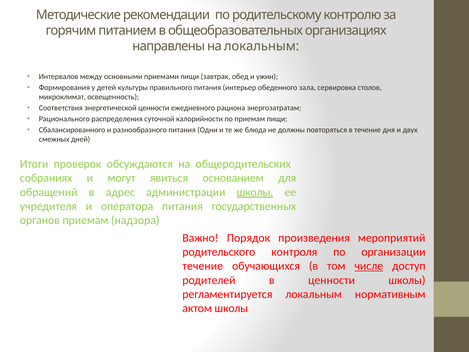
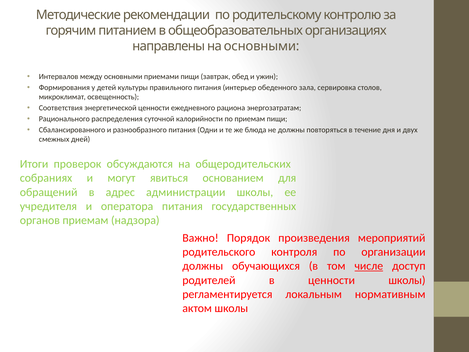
на локальным: локальным -> основными
школы at (255, 192) underline: present -> none
течение at (203, 266): течение -> должны
